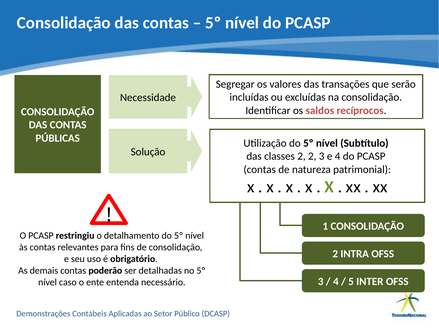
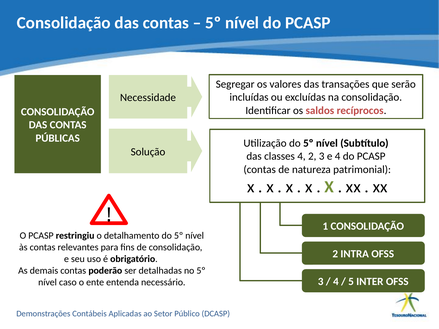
classes 2: 2 -> 4
